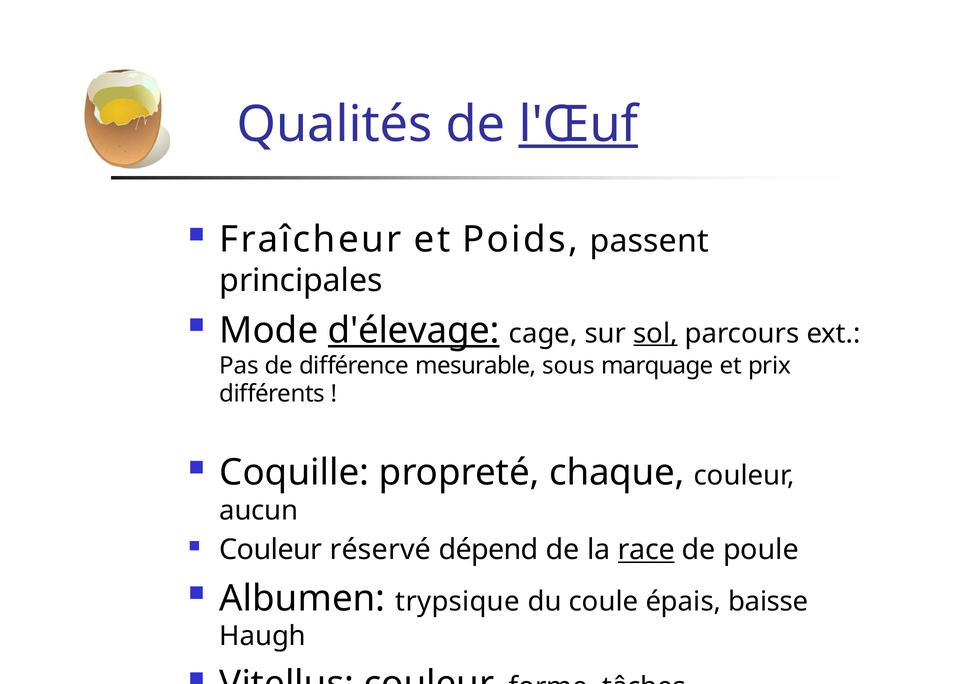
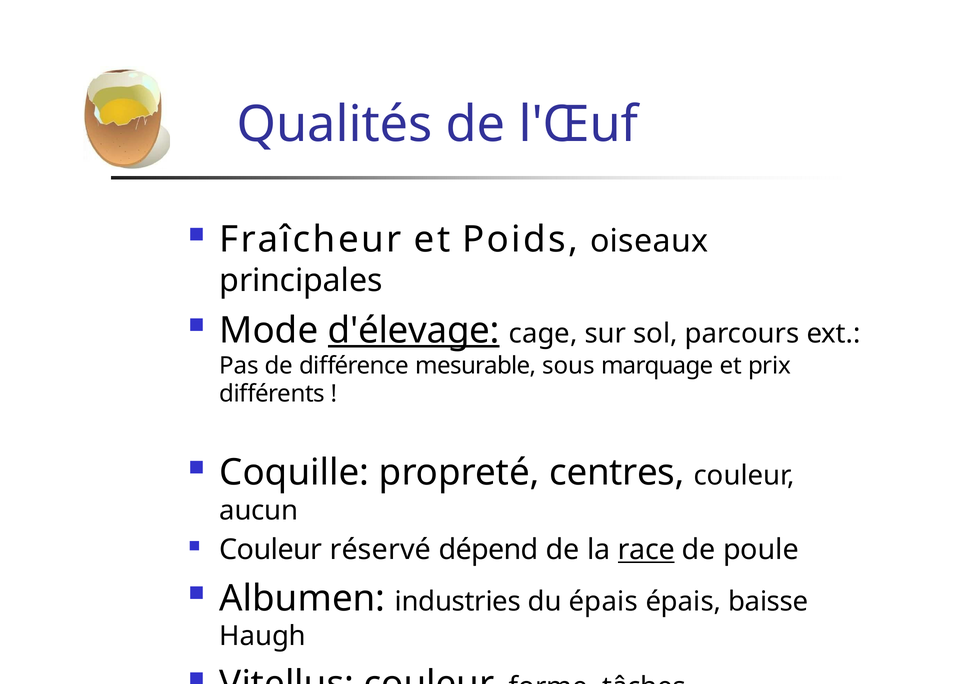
l'Œuf underline: present -> none
passent: passent -> oiseaux
sol underline: present -> none
chaque: chaque -> centres
trypsique: trypsique -> industries
du coule: coule -> épais
